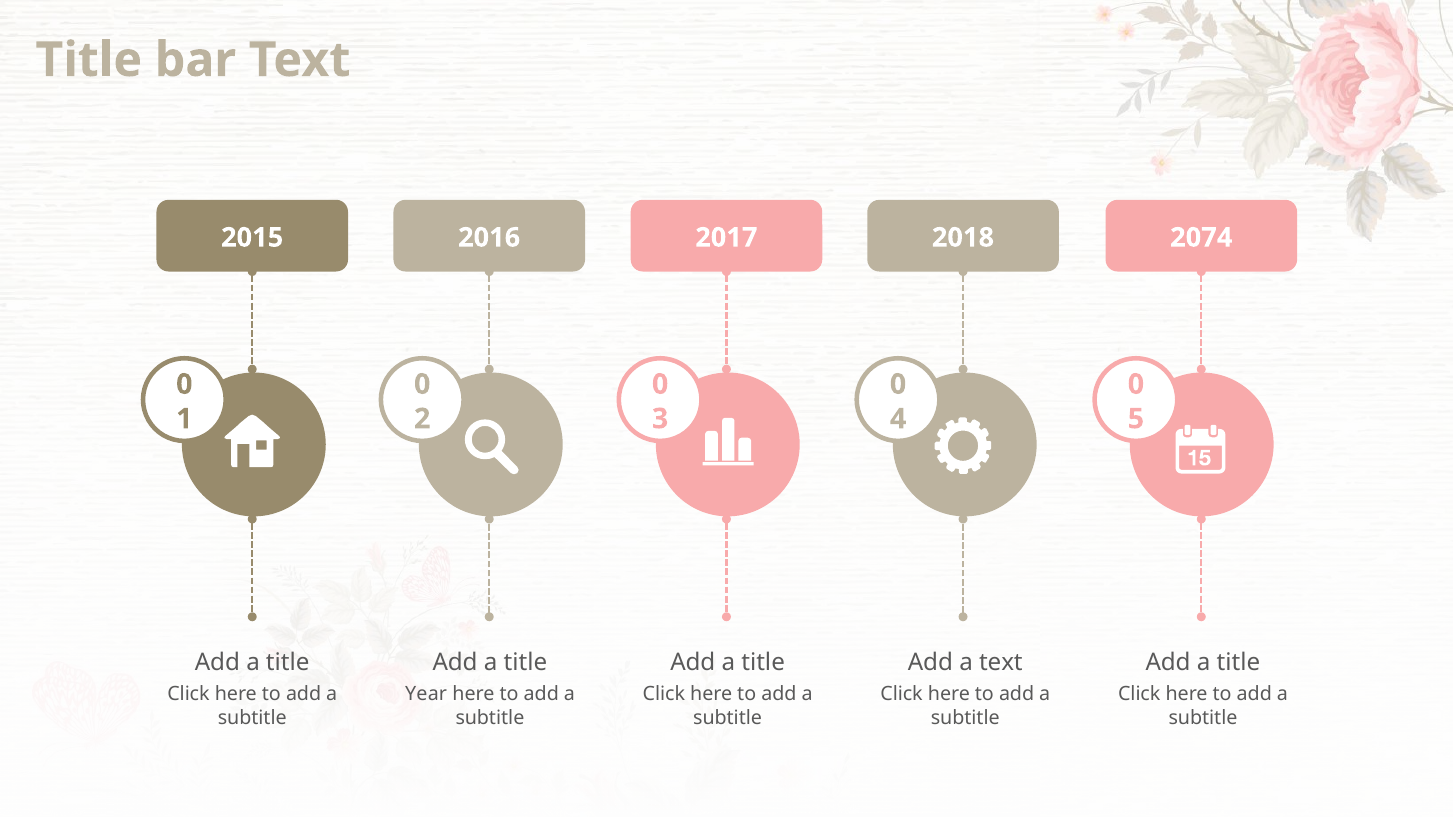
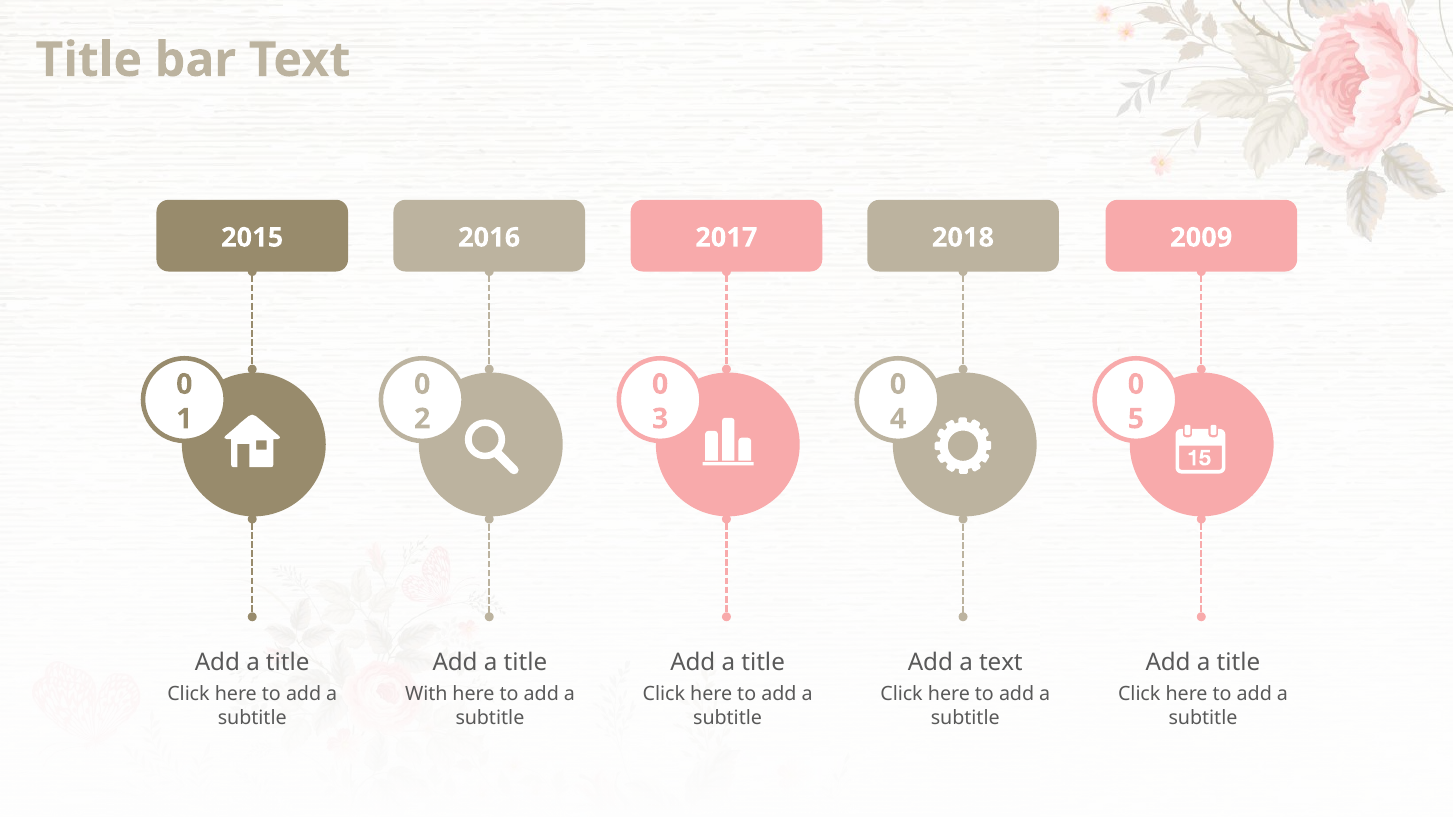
2074: 2074 -> 2009
Year: Year -> With
